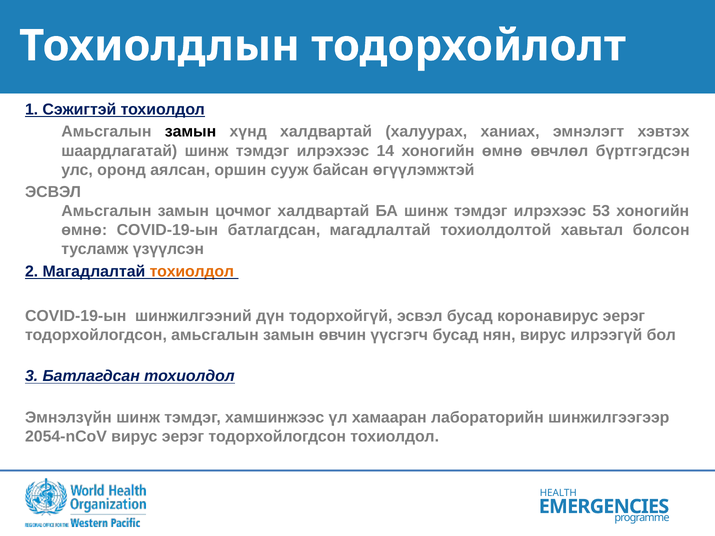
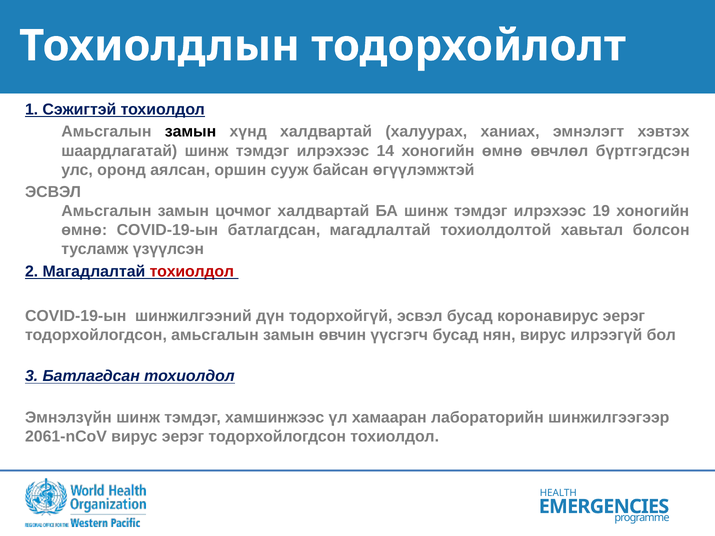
53: 53 -> 19
тохиолдол at (192, 272) colour: orange -> red
2054-nCoV: 2054-nCoV -> 2061-nCoV
